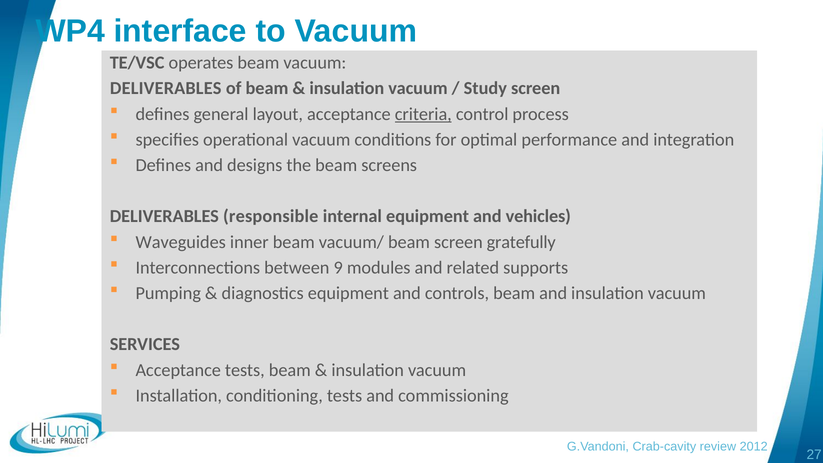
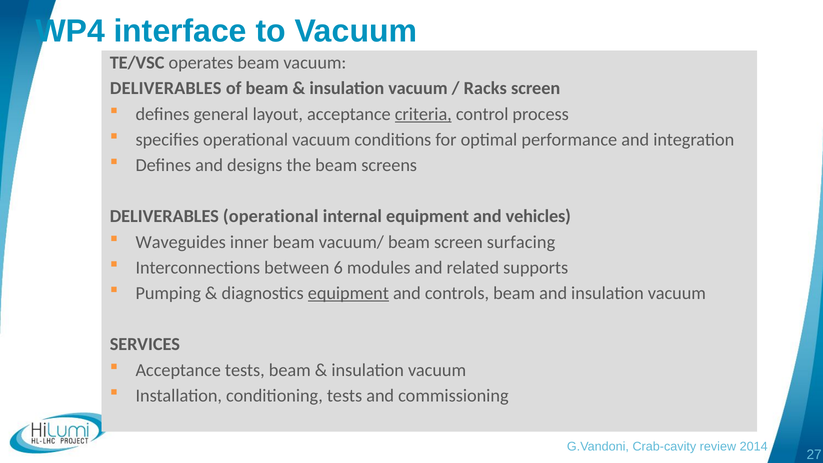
Study: Study -> Racks
DELIVERABLES responsible: responsible -> operational
gratefully: gratefully -> surfacing
9: 9 -> 6
equipment at (348, 293) underline: none -> present
2012: 2012 -> 2014
